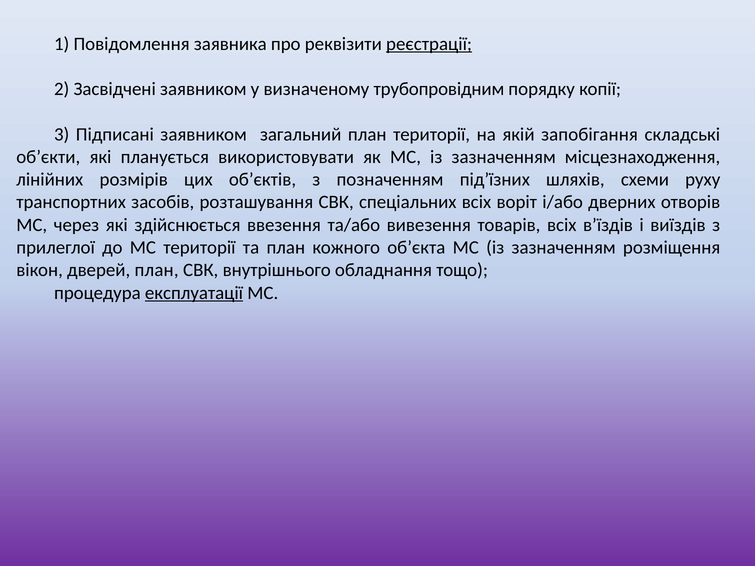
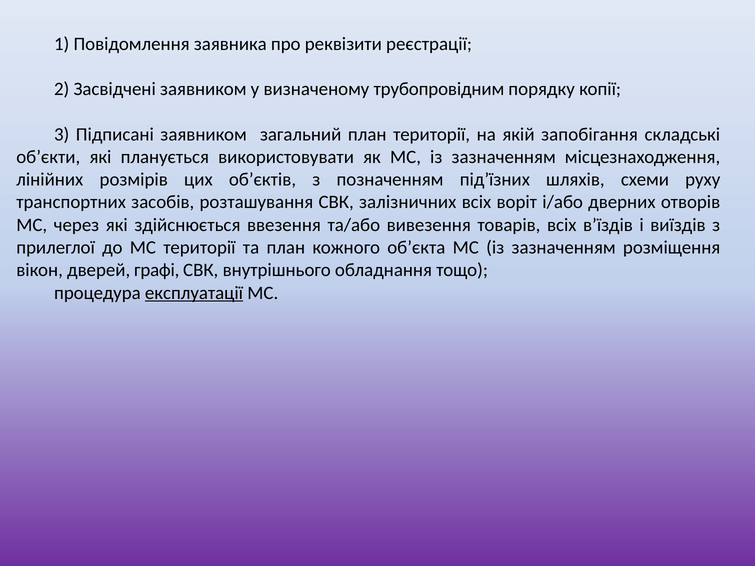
реєстрації underline: present -> none
спеціальних: спеціальних -> залізничних
дверей план: план -> графі
